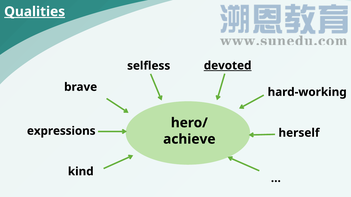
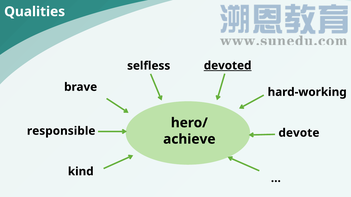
Qualities underline: present -> none
expressions: expressions -> responsible
herself: herself -> devote
